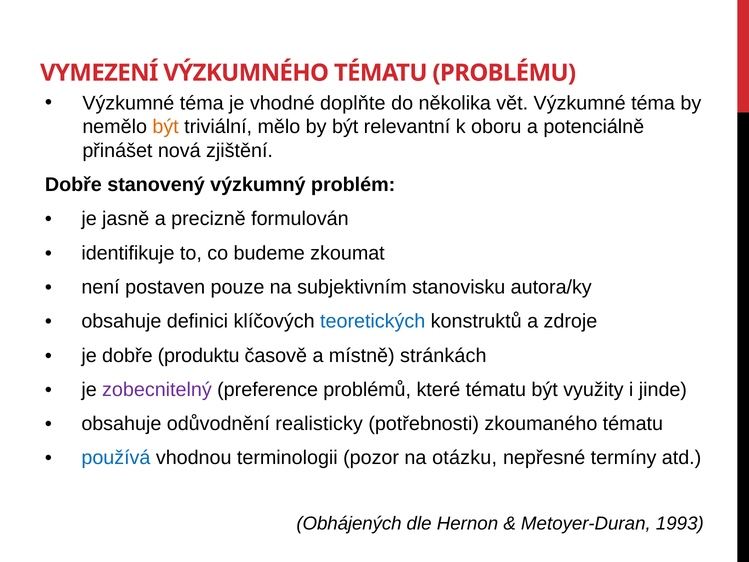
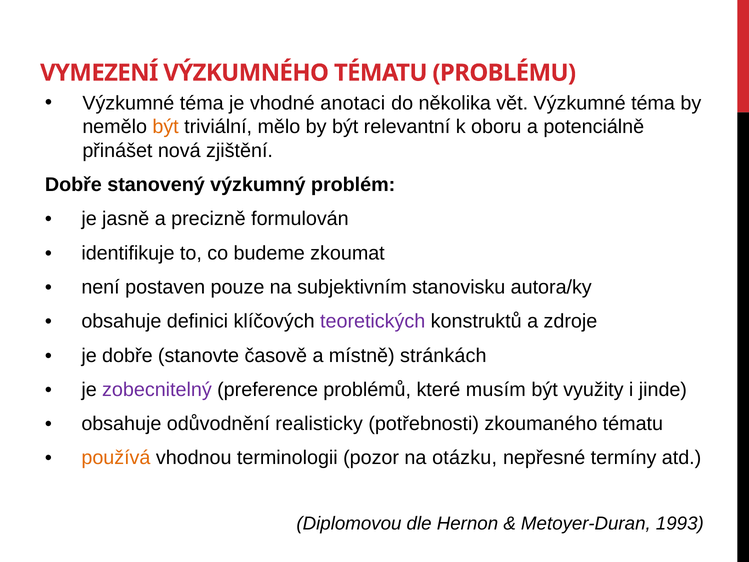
doplňte: doplňte -> anotaci
teoretických colour: blue -> purple
produktu: produktu -> stanovte
které tématu: tématu -> musím
používá colour: blue -> orange
Obhájených: Obhájených -> Diplomovou
